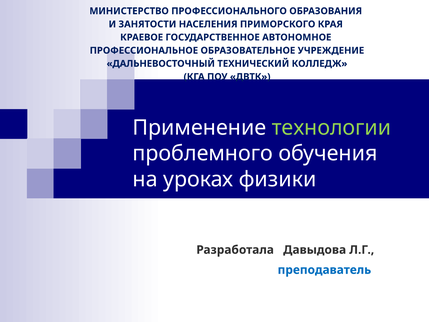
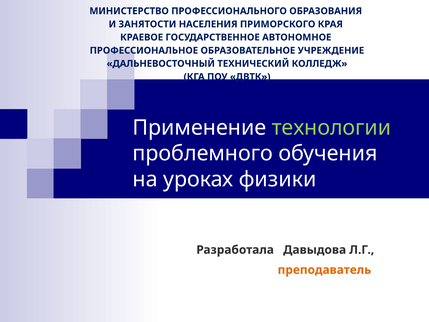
преподаватель colour: blue -> orange
